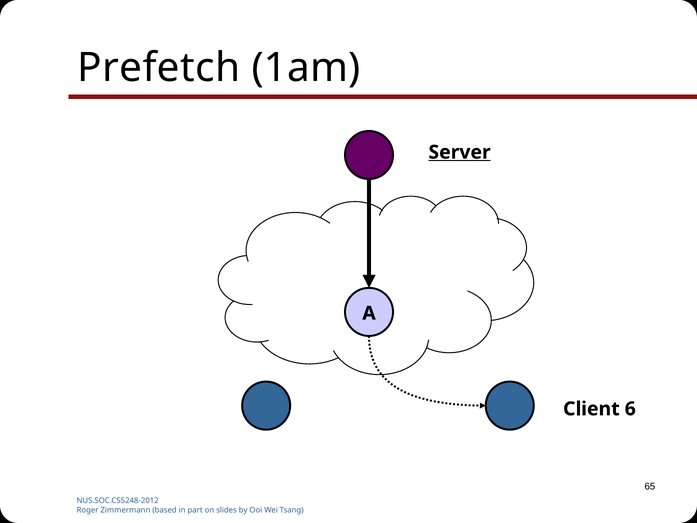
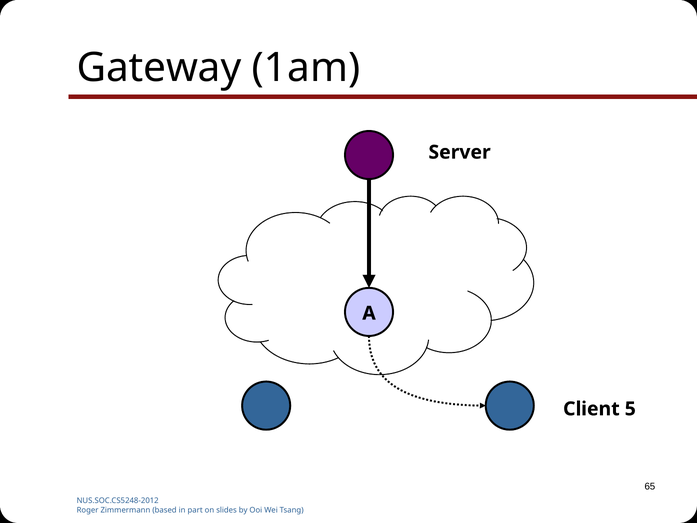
Prefetch: Prefetch -> Gateway
Server underline: present -> none
6: 6 -> 5
